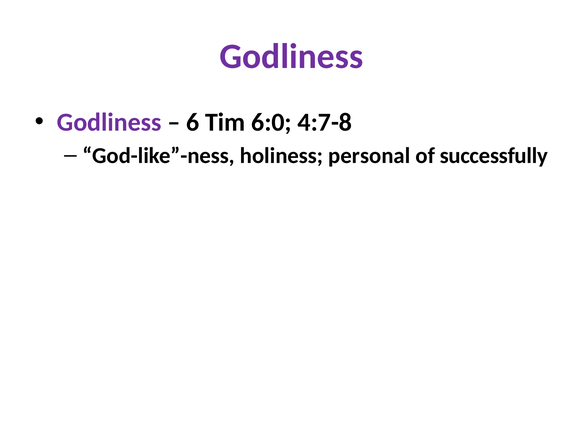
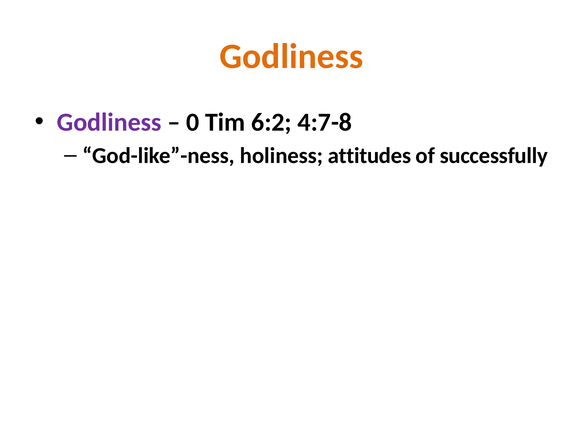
Godliness at (291, 56) colour: purple -> orange
6: 6 -> 0
6:0: 6:0 -> 6:2
personal: personal -> attitudes
